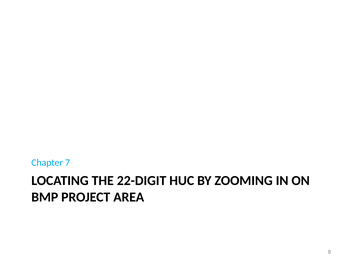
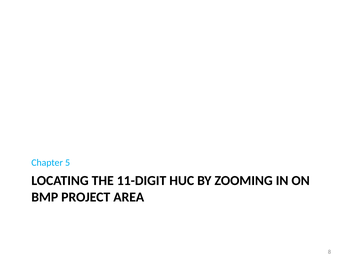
7: 7 -> 5
22-DIGIT: 22-DIGIT -> 11-DIGIT
